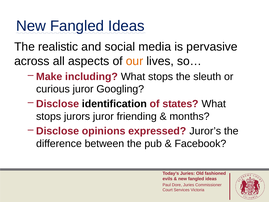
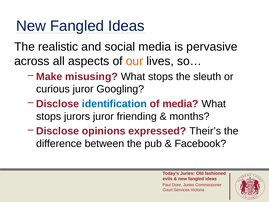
including: including -> misusing
identification colour: black -> blue
of states: states -> media
Juror’s: Juror’s -> Their’s
